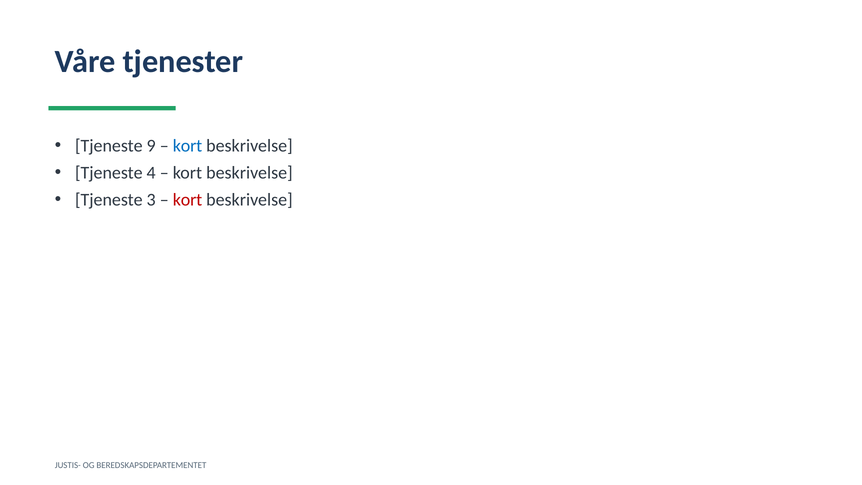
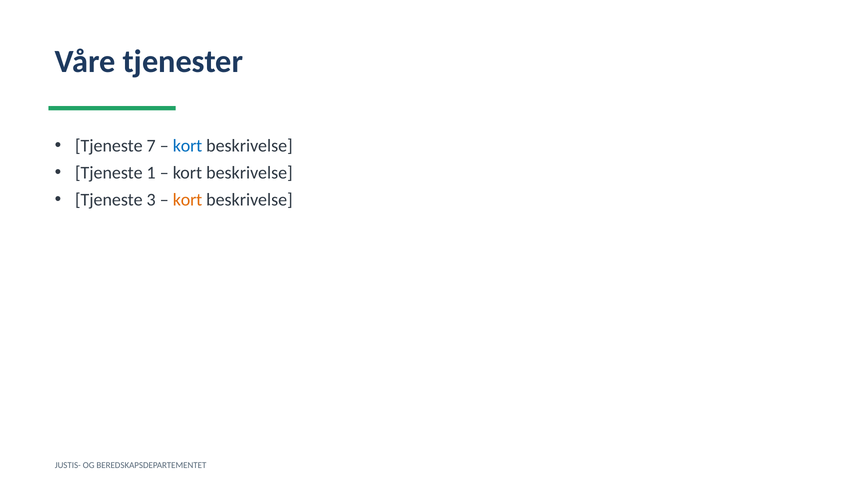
9: 9 -> 7
4: 4 -> 1
kort at (188, 200) colour: red -> orange
